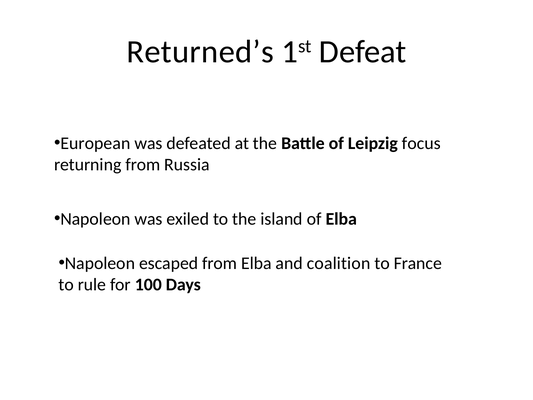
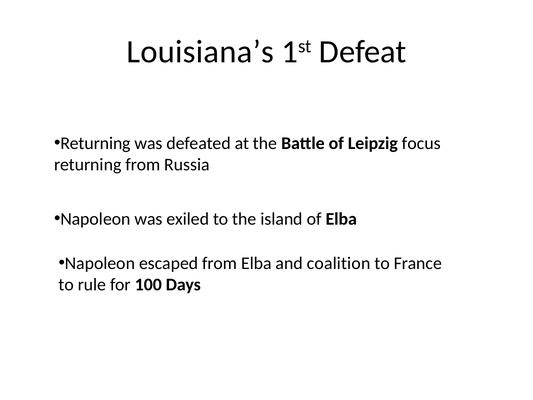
Returned’s: Returned’s -> Louisiana’s
European at (95, 143): European -> Returning
